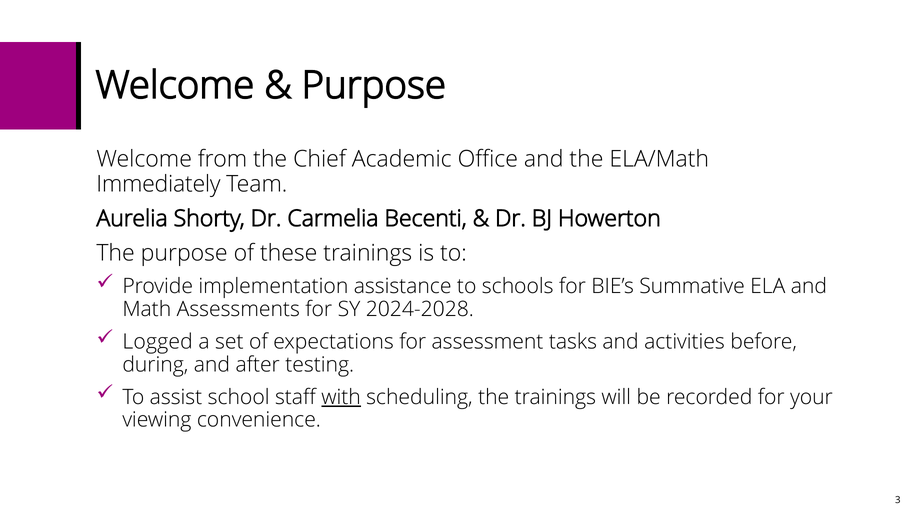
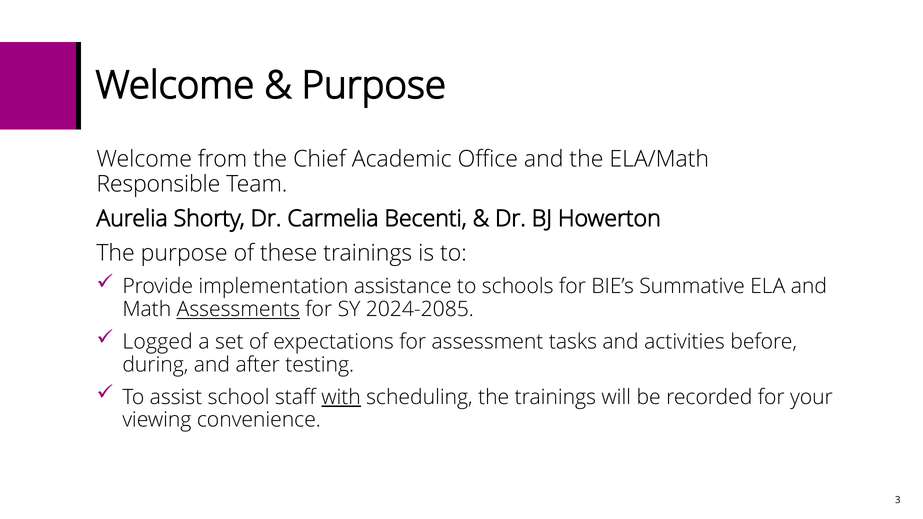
Immediately: Immediately -> Responsible
Assessments underline: none -> present
2024-2028: 2024-2028 -> 2024-2085
